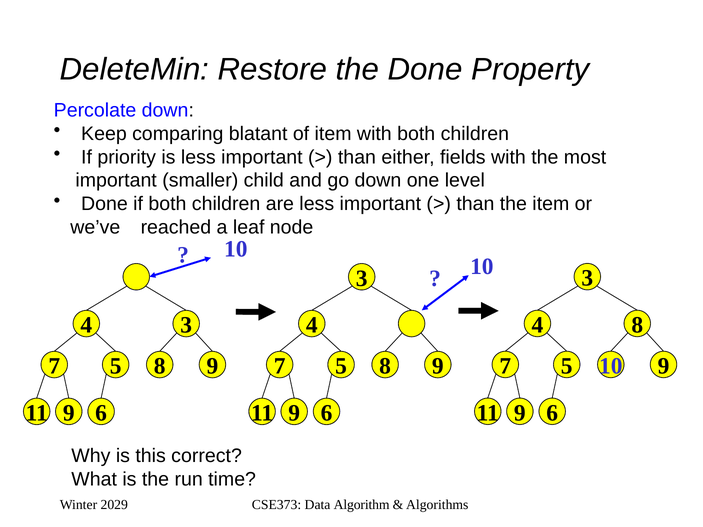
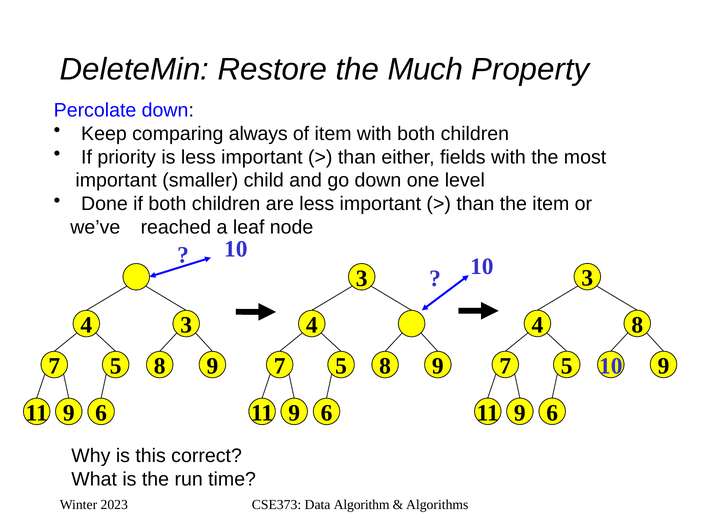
the Done: Done -> Much
blatant: blatant -> always
2029: 2029 -> 2023
